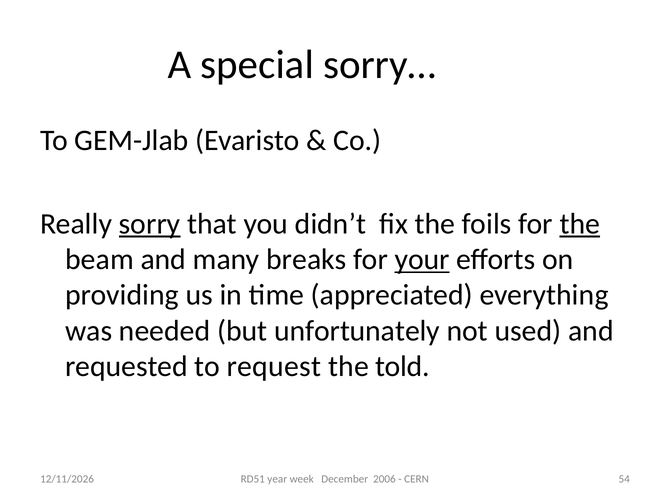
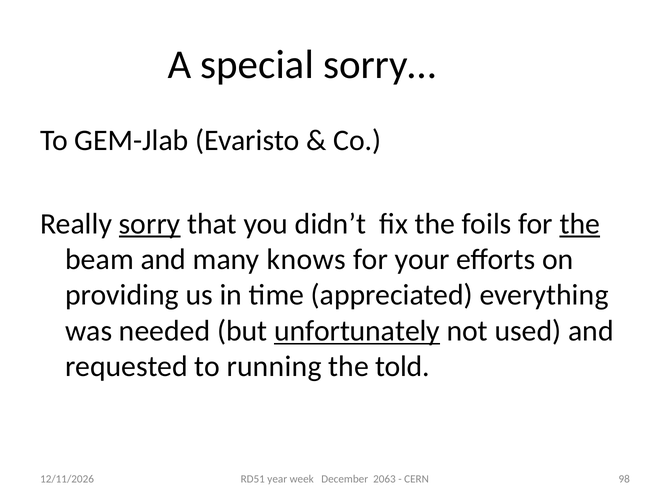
breaks: breaks -> knows
your underline: present -> none
unfortunately underline: none -> present
request: request -> running
2006: 2006 -> 2063
54: 54 -> 98
